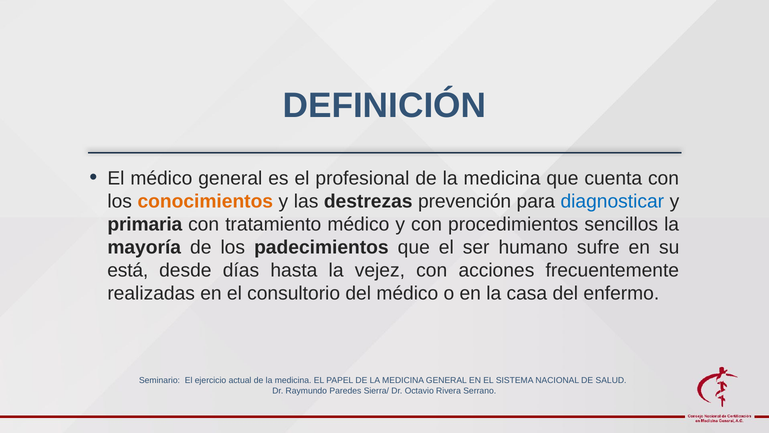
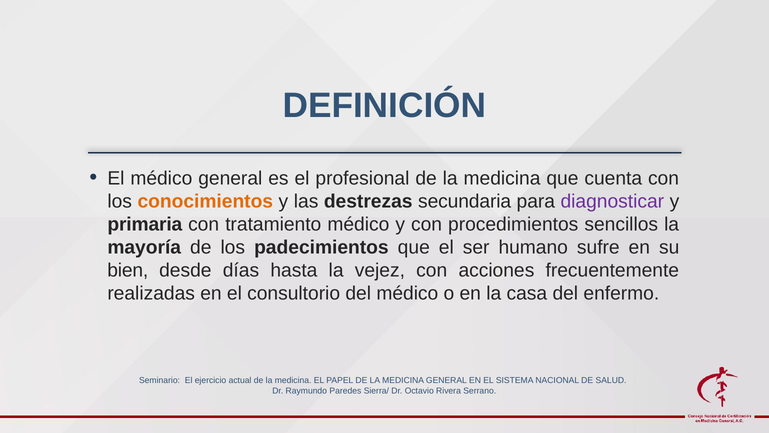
prevención: prevención -> secundaria
diagnosticar colour: blue -> purple
está: está -> bien
